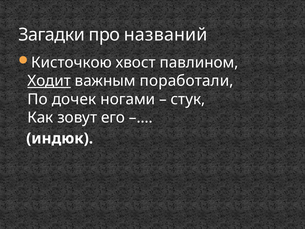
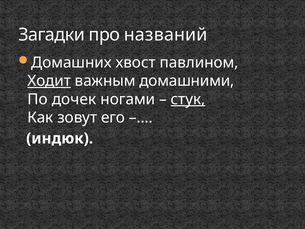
Кисточкою: Кисточкою -> Домашних
поработали: поработали -> домашними
стук underline: none -> present
